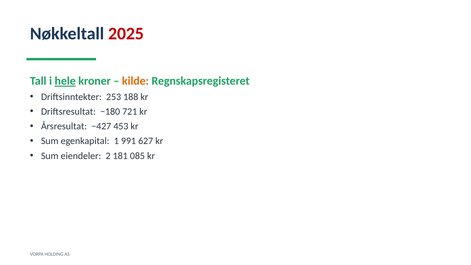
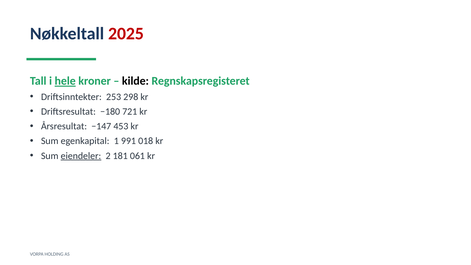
kilde colour: orange -> black
188: 188 -> 298
−427: −427 -> −147
627: 627 -> 018
eiendeler underline: none -> present
085: 085 -> 061
